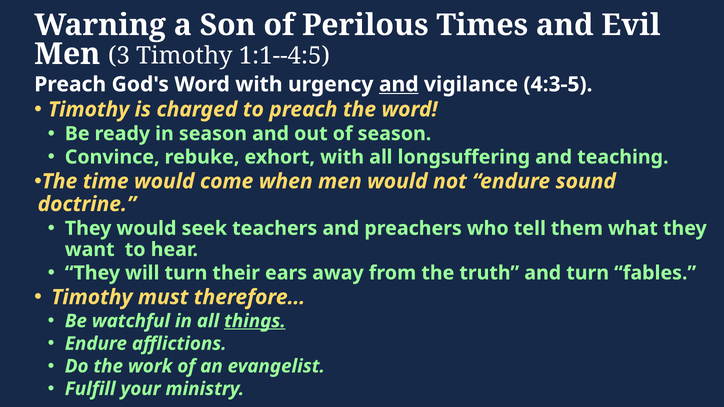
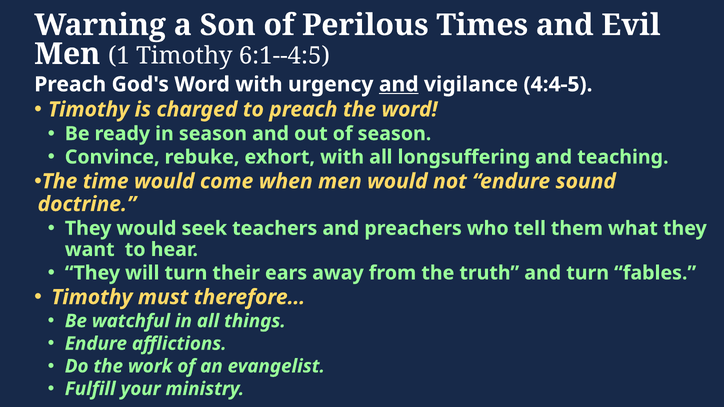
3: 3 -> 1
1:1--4:5: 1:1--4:5 -> 6:1--4:5
4:3-5: 4:3-5 -> 4:4-5
things underline: present -> none
